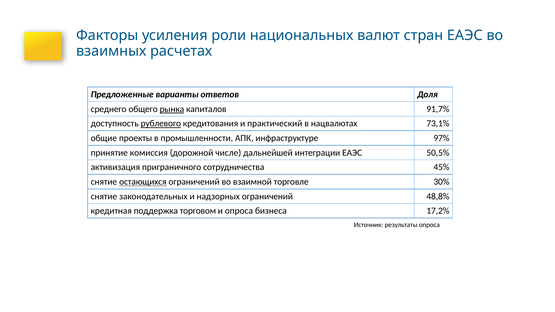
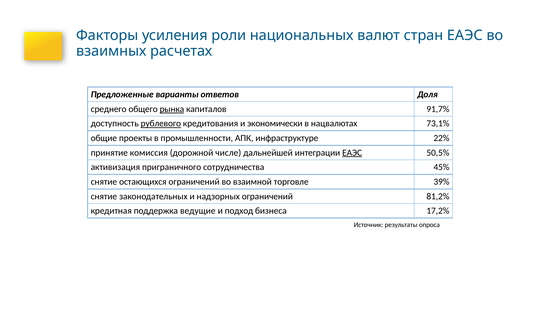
практический: практический -> экономически
97%: 97% -> 22%
ЕАЭС at (352, 153) underline: none -> present
остающихся underline: present -> none
30%: 30% -> 39%
48,8%: 48,8% -> 81,2%
торговом: торговом -> ведущие
и опроса: опроса -> подход
